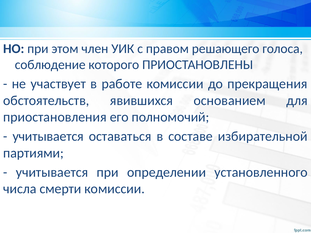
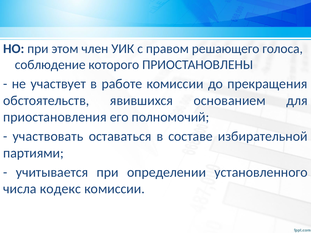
учитывается at (48, 137): учитывается -> участвовать
смерти: смерти -> кодекс
